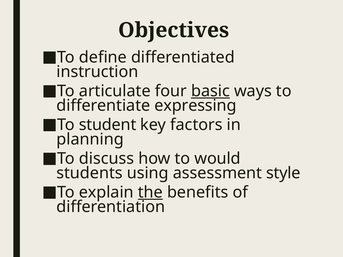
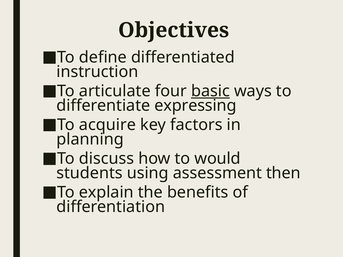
student: student -> acquire
style: style -> then
the underline: present -> none
